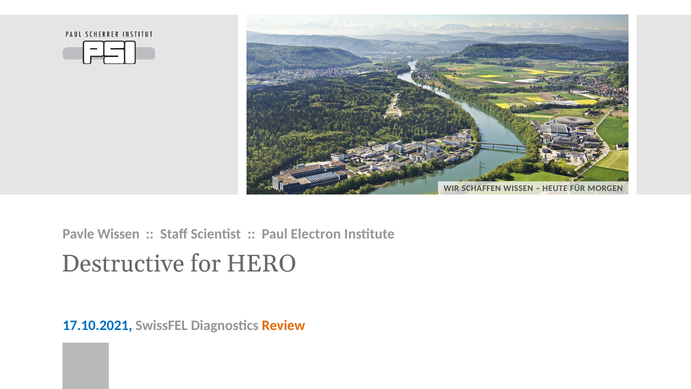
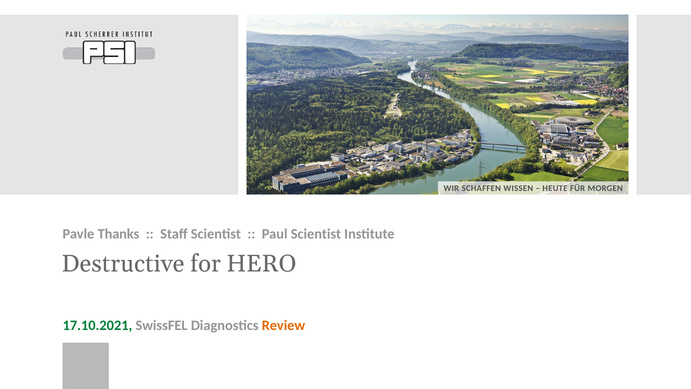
Pavle Wissen: Wissen -> Thanks
Paul Electron: Electron -> Scientist
17.10.2021 colour: blue -> green
